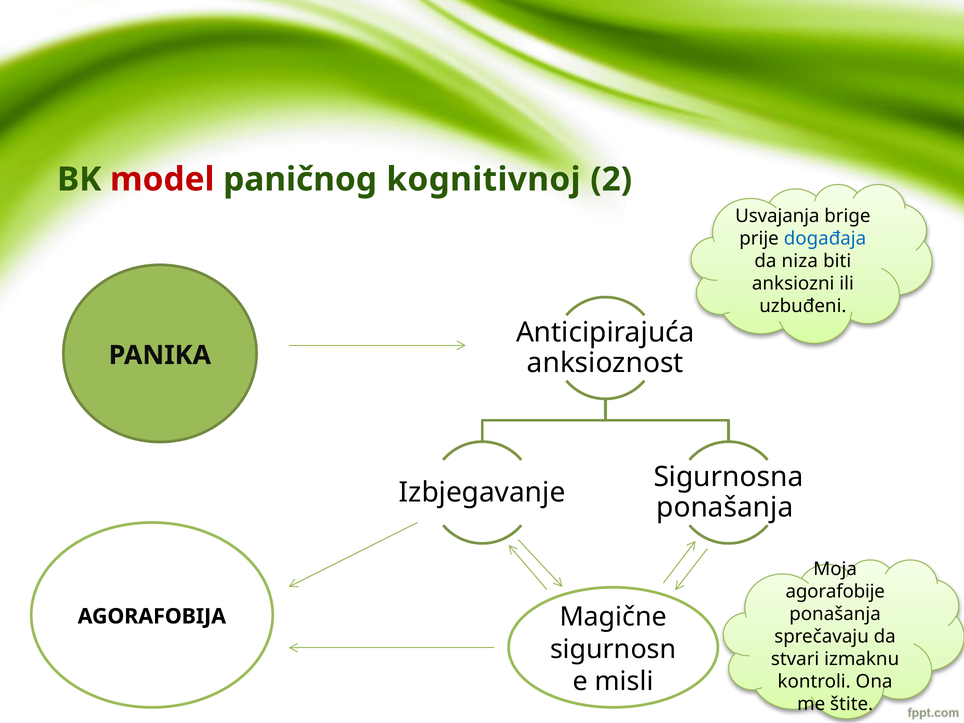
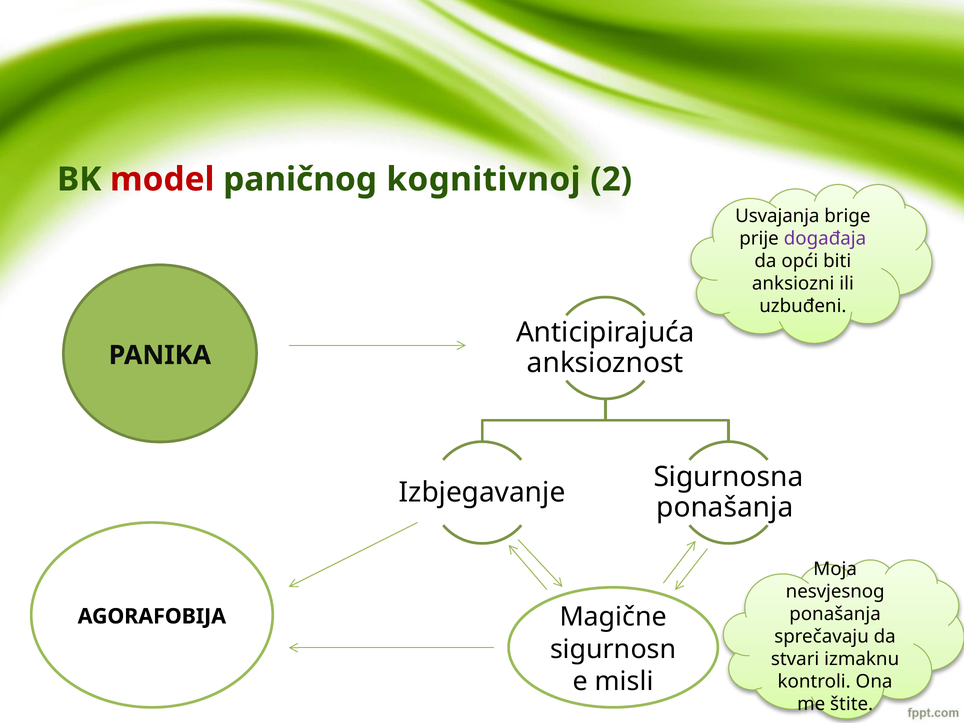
događaja colour: blue -> purple
niza: niza -> opći
agorafobije: agorafobije -> nesvjesnog
